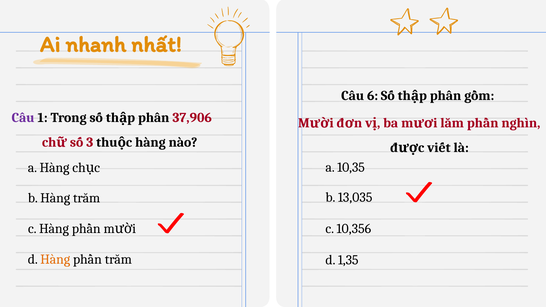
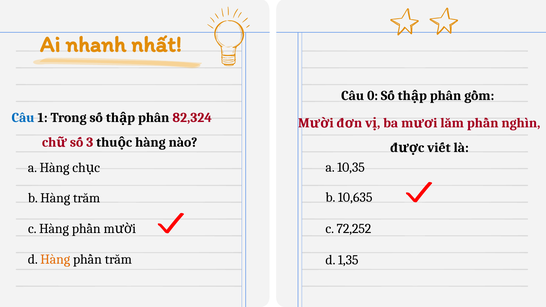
6: 6 -> 0
Câu at (23, 118) colour: purple -> blue
37,906: 37,906 -> 82,324
13,035: 13,035 -> 10,635
10,356: 10,356 -> 72,252
